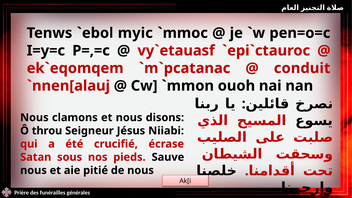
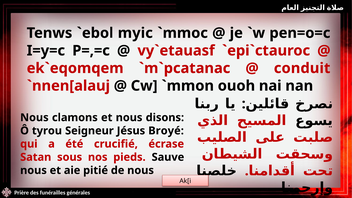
throu: throu -> tyrou
Niiabi: Niiabi -> Broyé
